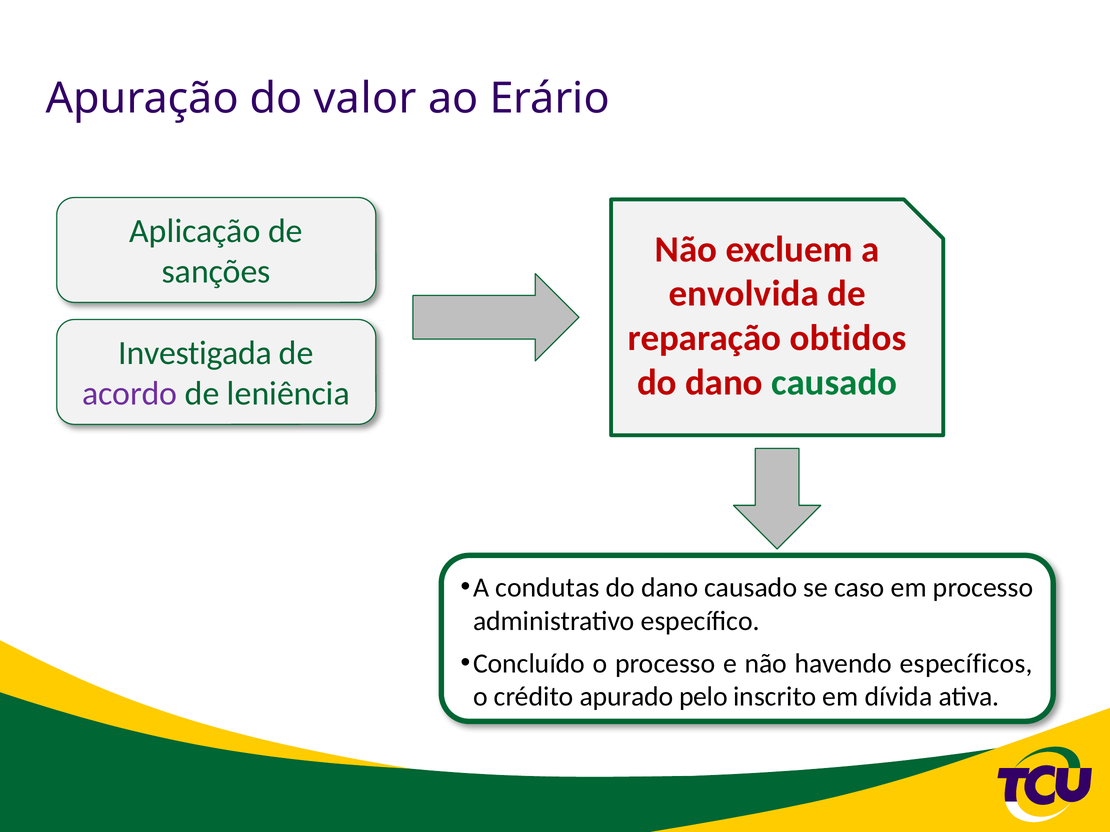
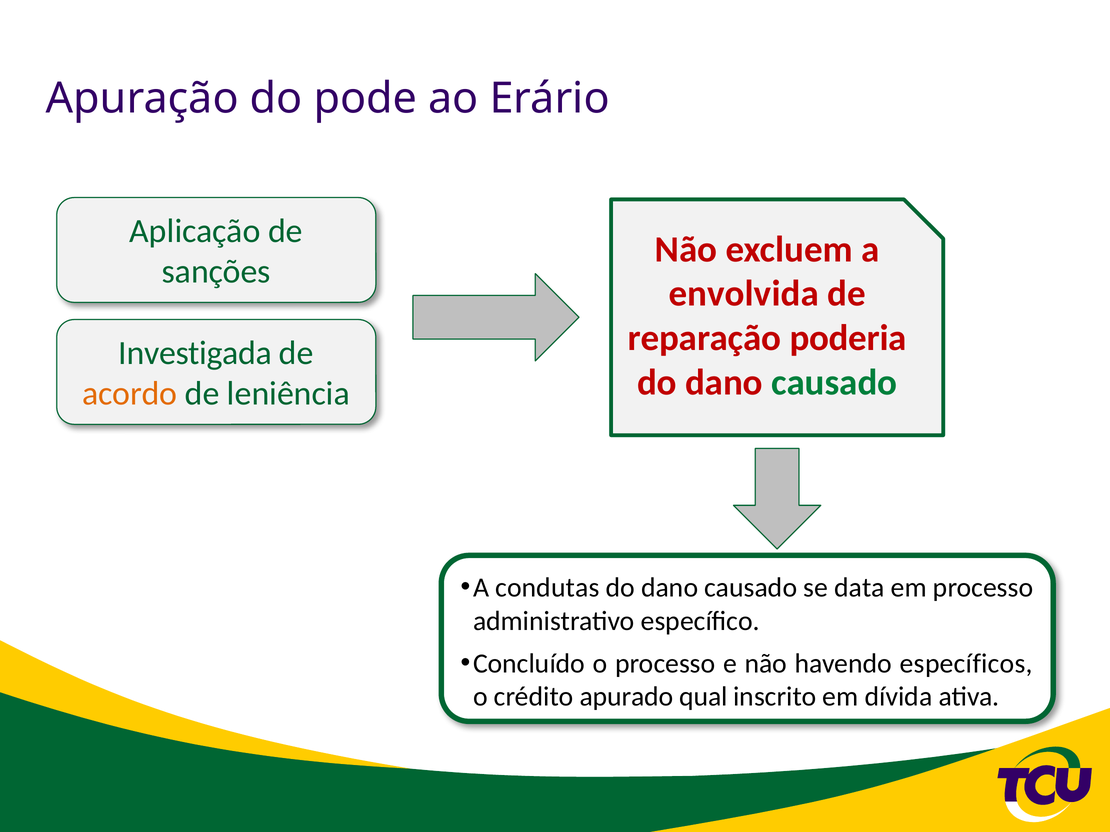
valor: valor -> pode
obtidos: obtidos -> poderia
acordo colour: purple -> orange
caso: caso -> data
pelo: pelo -> qual
